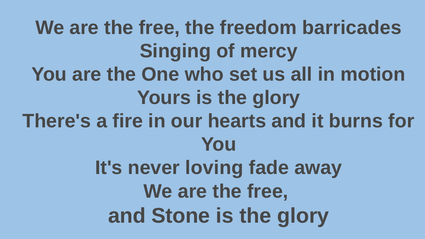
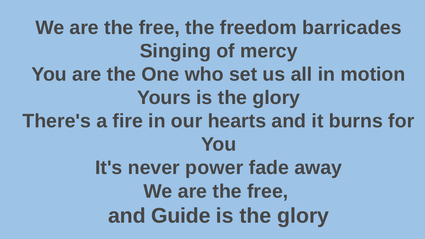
loving: loving -> power
Stone: Stone -> Guide
